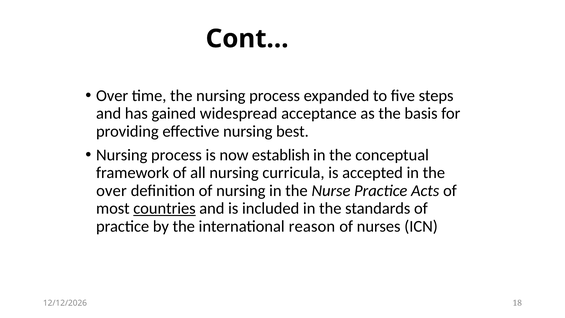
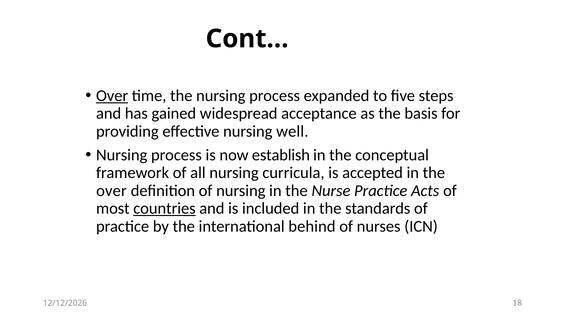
Over at (112, 96) underline: none -> present
best: best -> well
reason: reason -> behind
